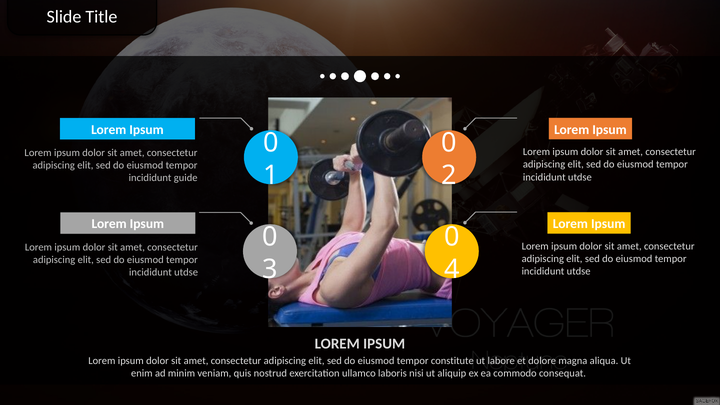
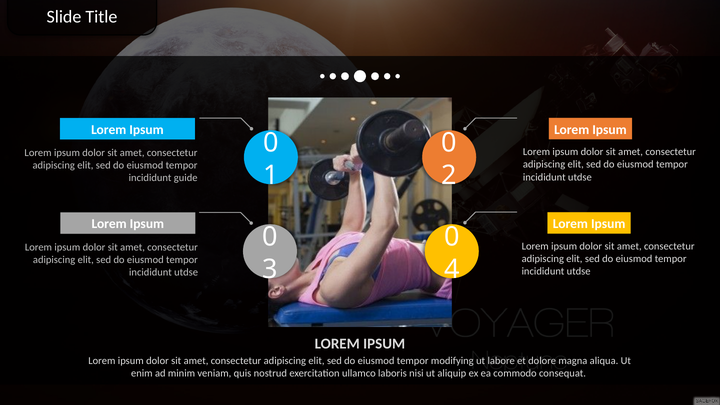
constitute: constitute -> modifying
